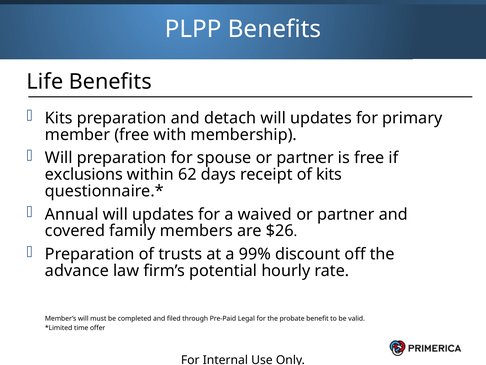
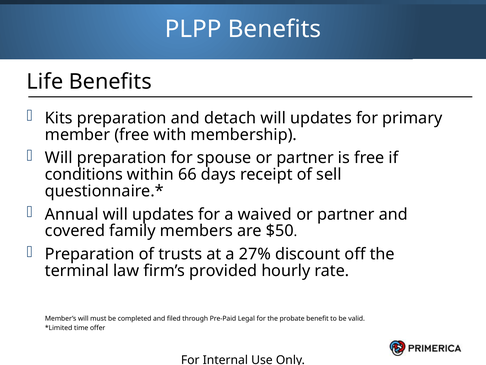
exclusions: exclusions -> conditions
62: 62 -> 66
of kits: kits -> sell
$26: $26 -> $50
99%: 99% -> 27%
advance: advance -> terminal
potential: potential -> provided
